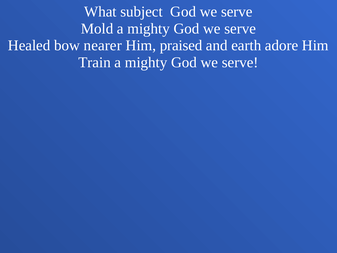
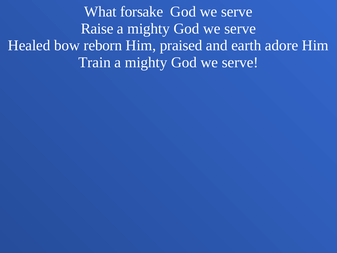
subject: subject -> forsake
Mold: Mold -> Raise
nearer: nearer -> reborn
